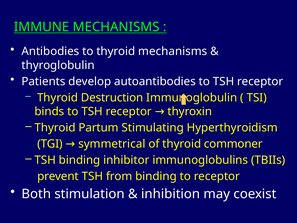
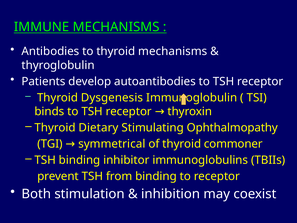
Destruction: Destruction -> Dysgenesis
Partum: Partum -> Dietary
Hyperthyroidism: Hyperthyroidism -> Ophthalmopathy
